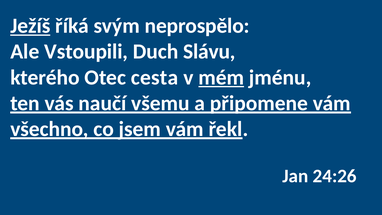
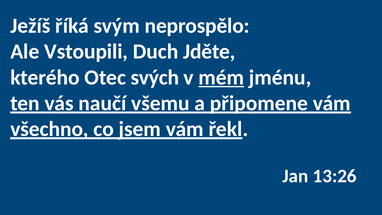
Ježíš underline: present -> none
Slávu: Slávu -> Jděte
cesta: cesta -> svých
24:26: 24:26 -> 13:26
